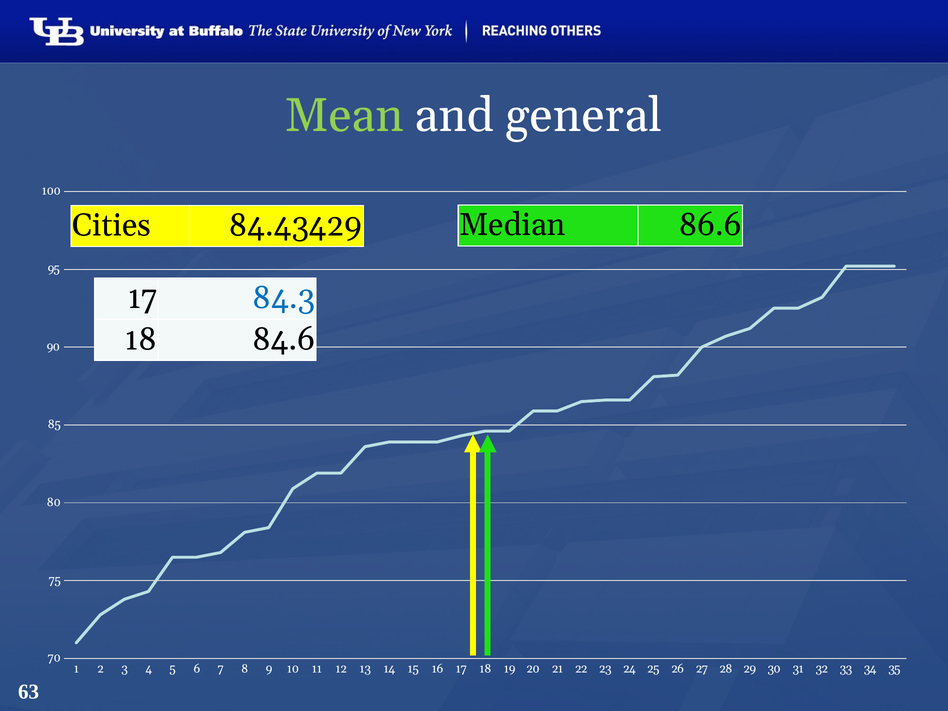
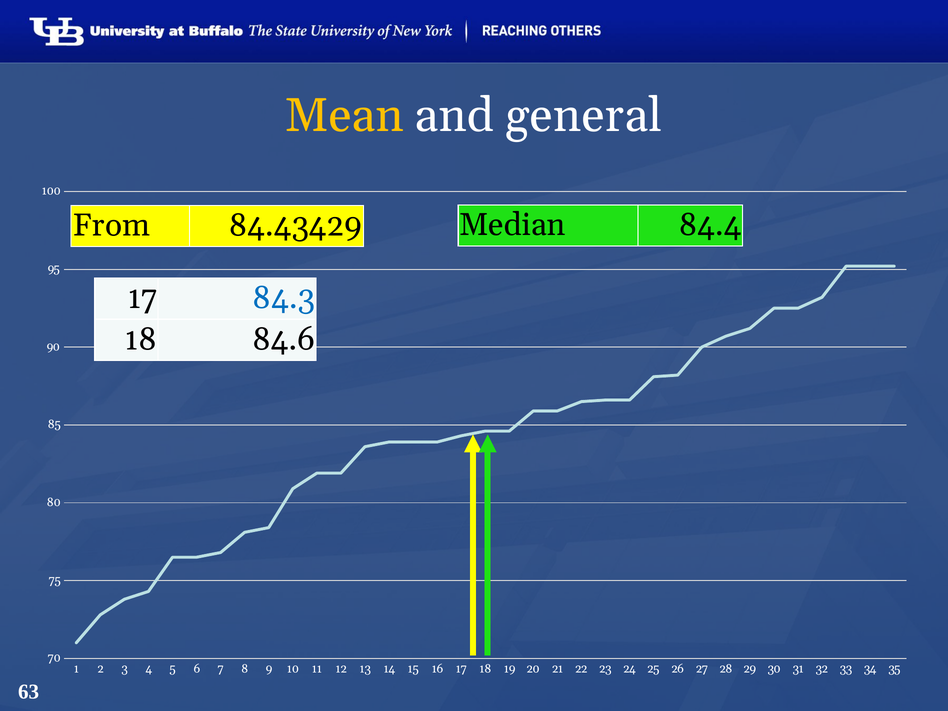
Mean colour: light green -> yellow
Cities: Cities -> From
86.6: 86.6 -> 84.4
